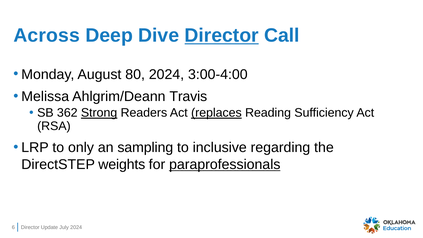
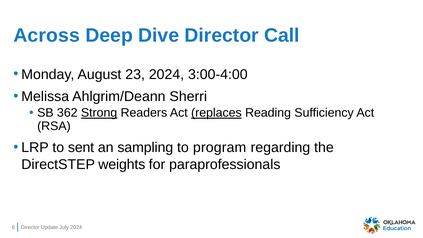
Director at (222, 36) underline: present -> none
80: 80 -> 23
Travis: Travis -> Sherri
only: only -> sent
inclusive: inclusive -> program
paraprofessionals underline: present -> none
